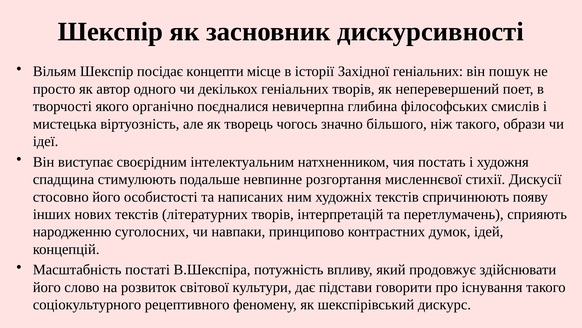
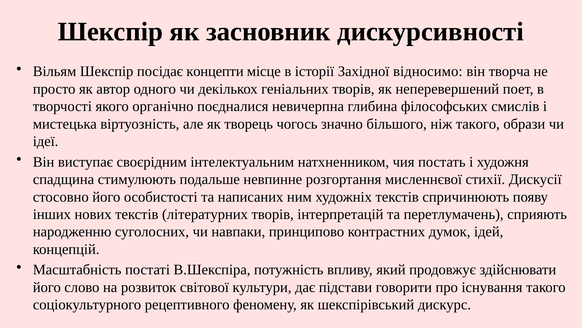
Західної геніальних: геніальних -> відносимо
пошук: пошук -> творча
